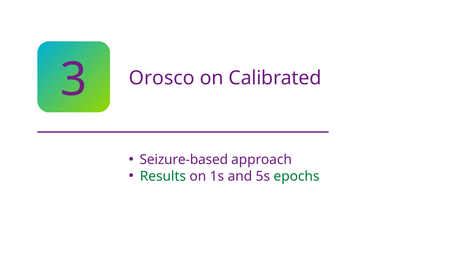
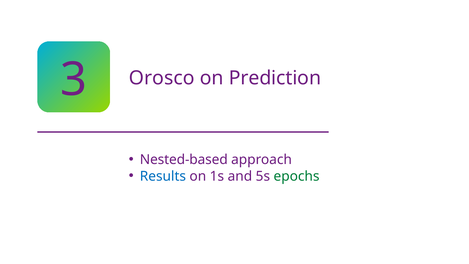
Calibrated: Calibrated -> Prediction
Seizure-based: Seizure-based -> Nested-based
Results colour: green -> blue
